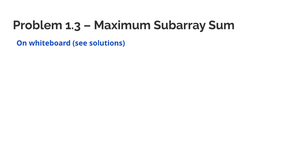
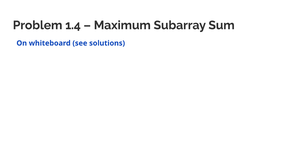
1.3: 1.3 -> 1.4
